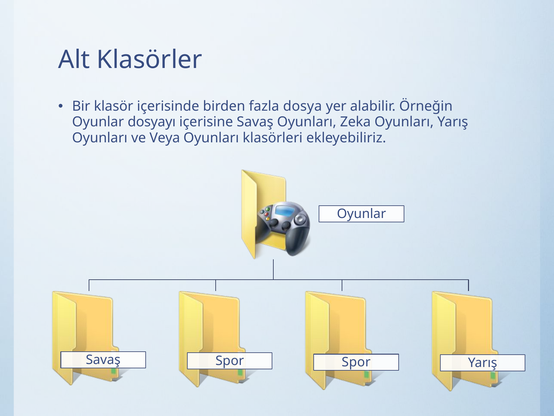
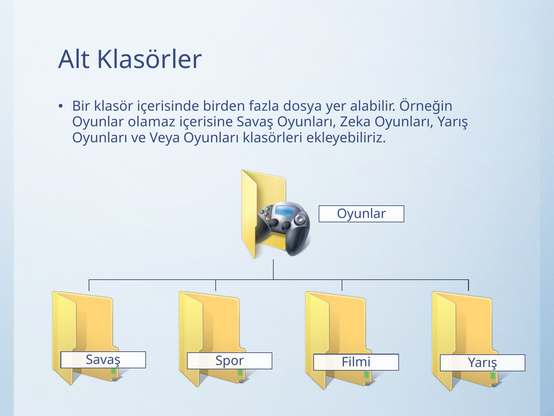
dosyayı: dosyayı -> olamaz
Spor Spor: Spor -> Filmi
